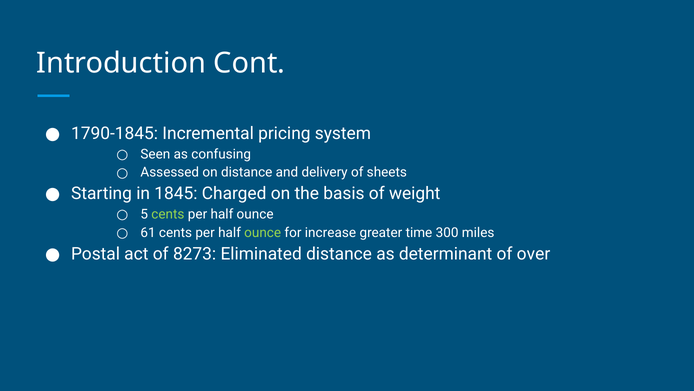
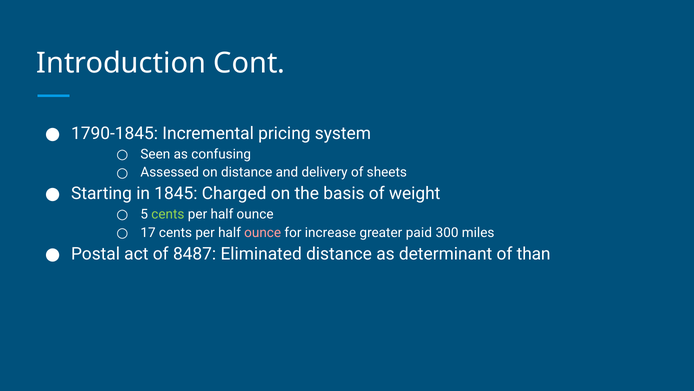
61: 61 -> 17
ounce at (263, 232) colour: light green -> pink
time: time -> paid
8273: 8273 -> 8487
over: over -> than
